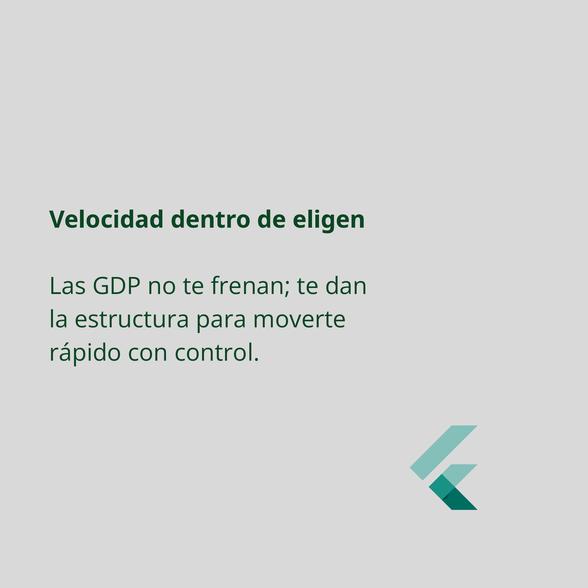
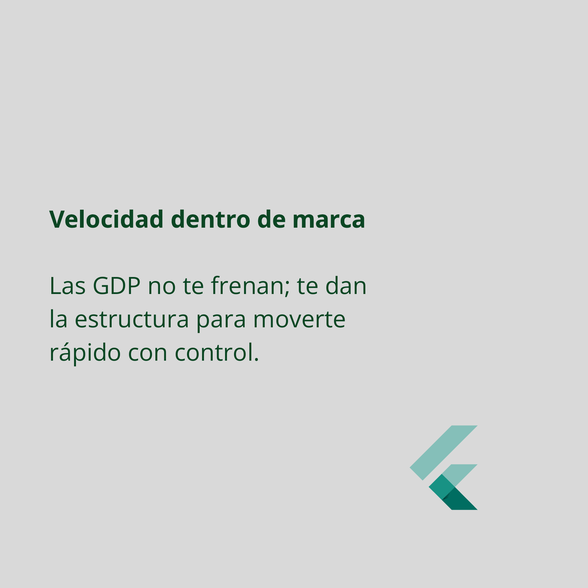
eligen: eligen -> marca
